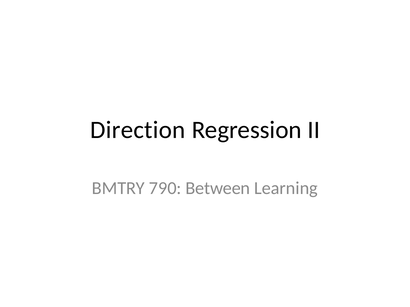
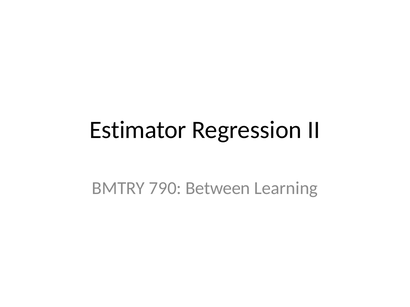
Direction: Direction -> Estimator
